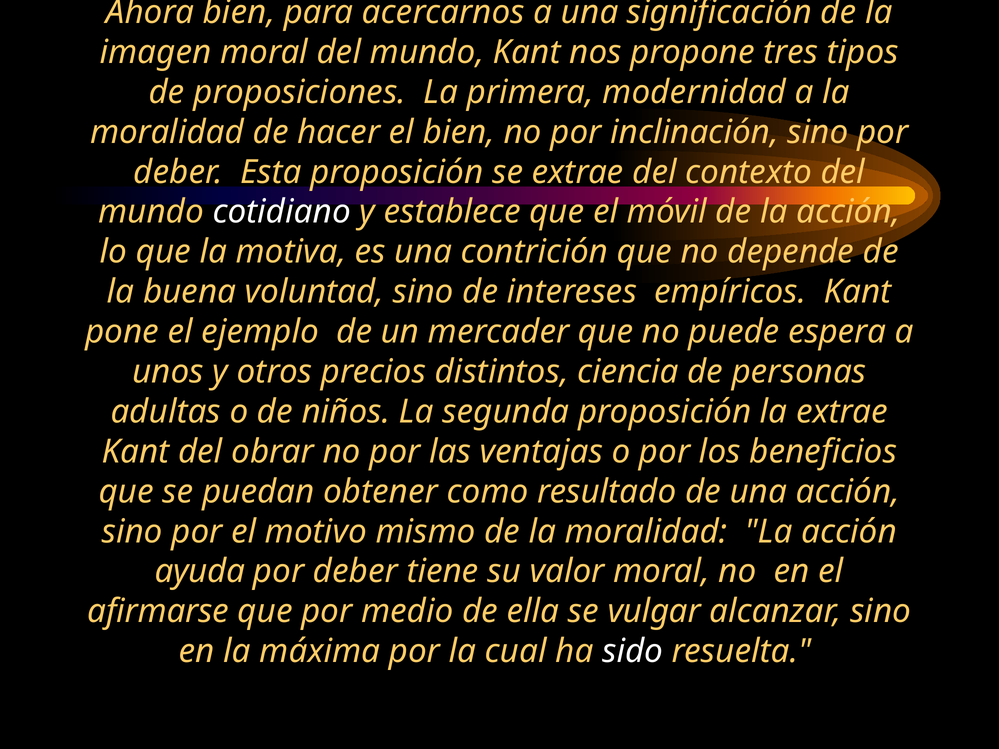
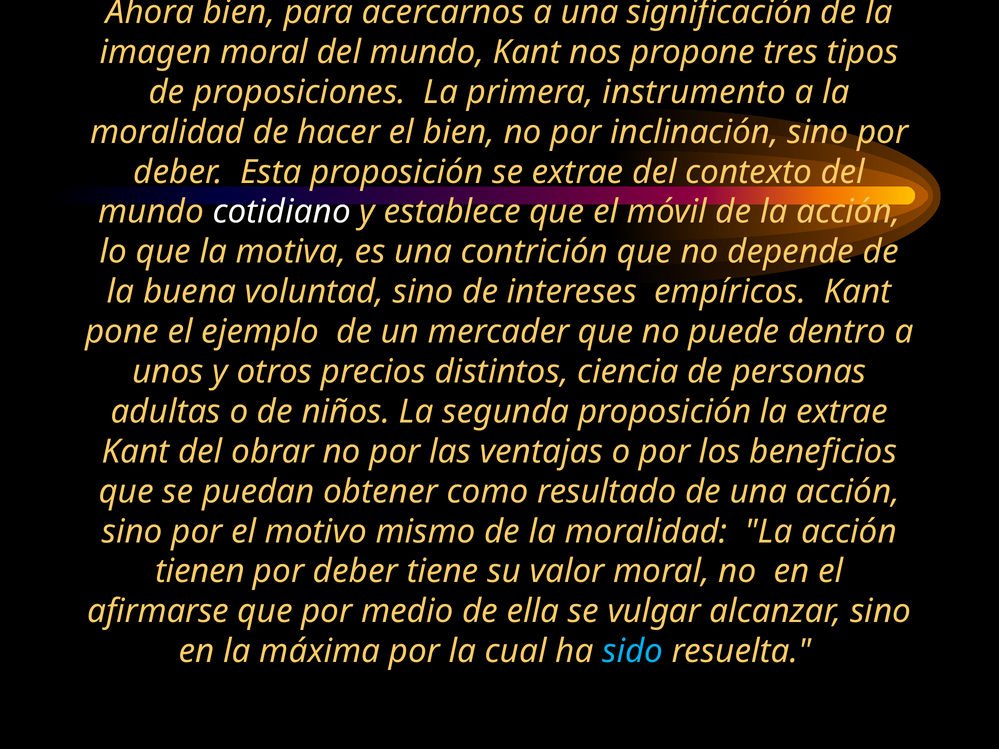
modernidad: modernidad -> instrumento
espera: espera -> dentro
ayuda: ayuda -> tienen
sido colour: white -> light blue
